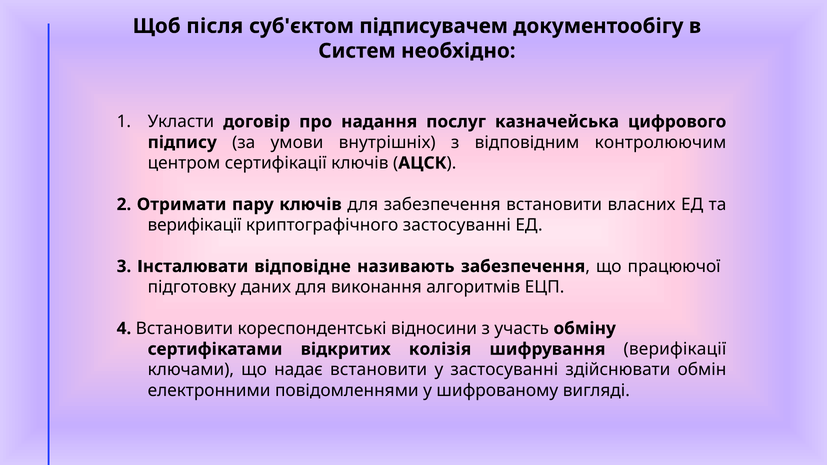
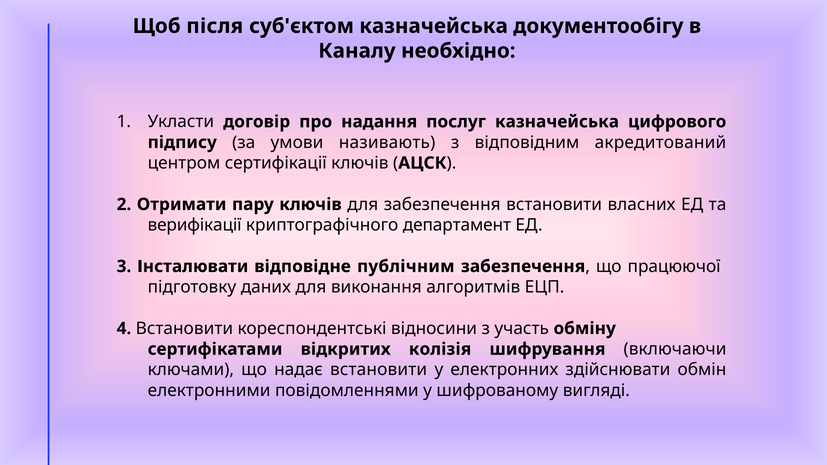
суб'єктом підписувачем: підписувачем -> казначейська
Систем: Систем -> Каналу
внутрішніх: внутрішніх -> називають
контролюючим: контролюючим -> акредитований
криптографічного застосуванні: застосуванні -> департамент
називають: називають -> публічним
шифрування верифікації: верифікації -> включаючи
у застосуванні: застосуванні -> електронних
